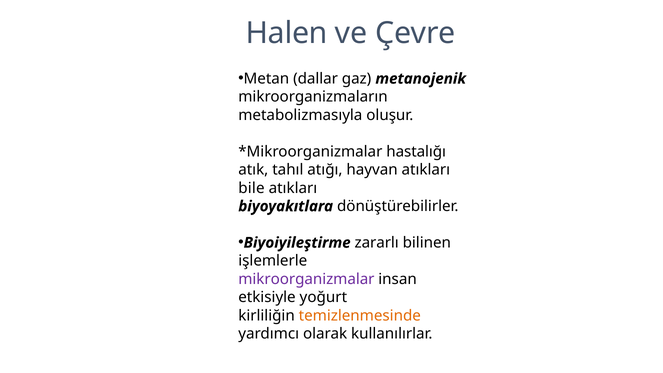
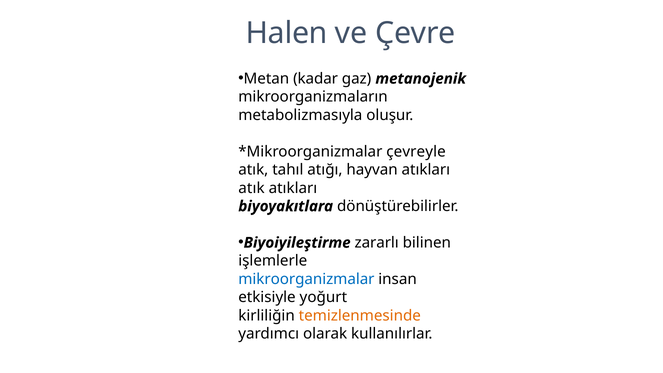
dallar: dallar -> kadar
hastalığı: hastalığı -> çevreyle
bile at (251, 188): bile -> atık
mikroorganizmalar colour: purple -> blue
